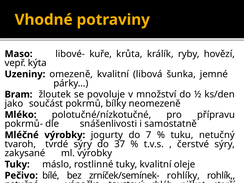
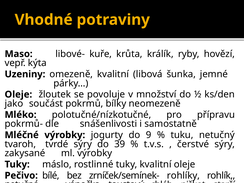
Bram at (18, 94): Bram -> Oleje
7: 7 -> 9
37: 37 -> 39
